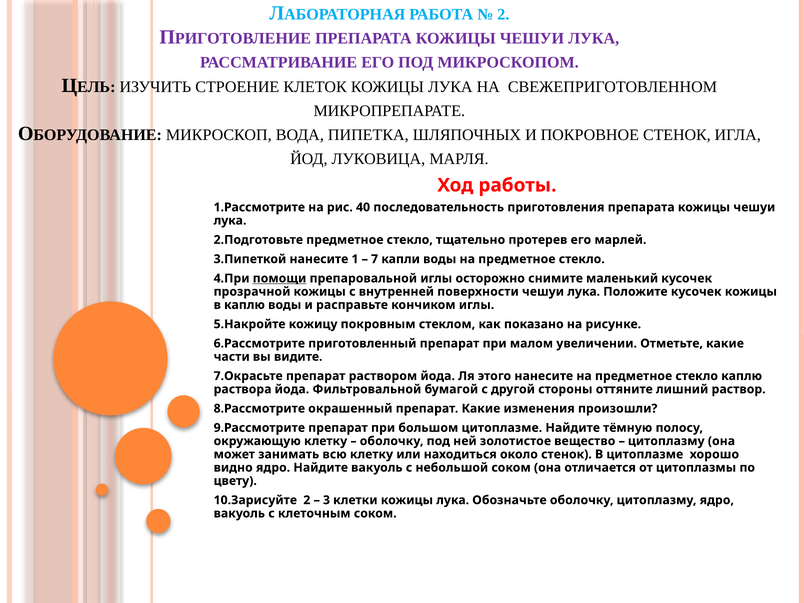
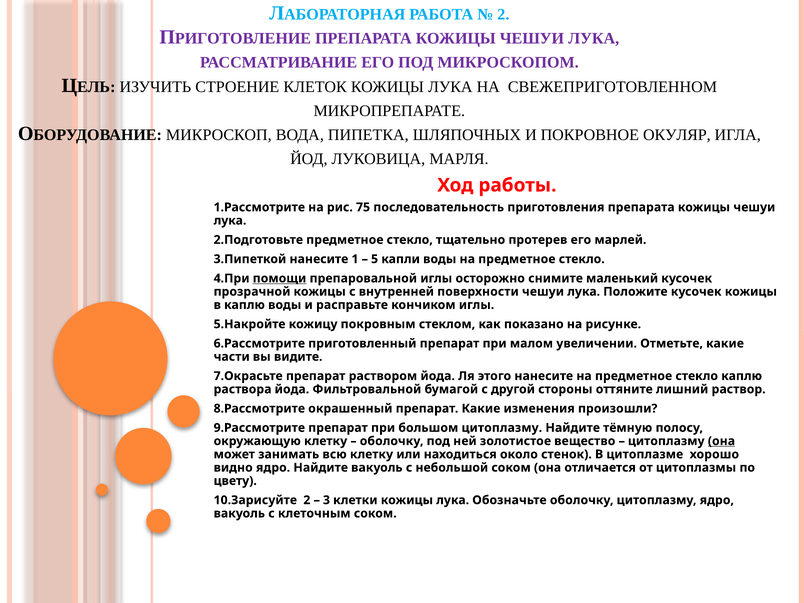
ПОКРОВНОЕ СТЕНОК: СТЕНОК -> ОКУЛЯР
40: 40 -> 75
7: 7 -> 5
большом цитоплазме: цитоплазме -> цитоплазму
она at (721, 441) underline: none -> present
